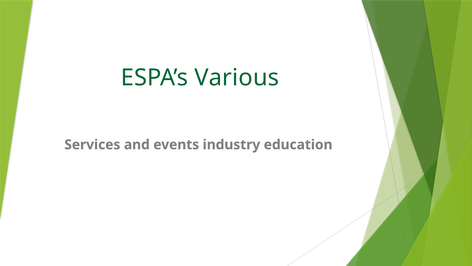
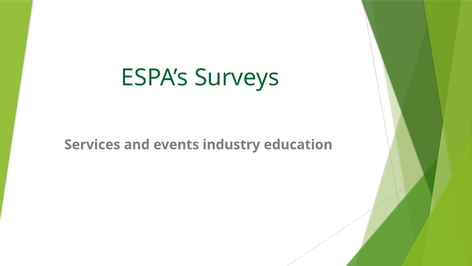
Various: Various -> Surveys
